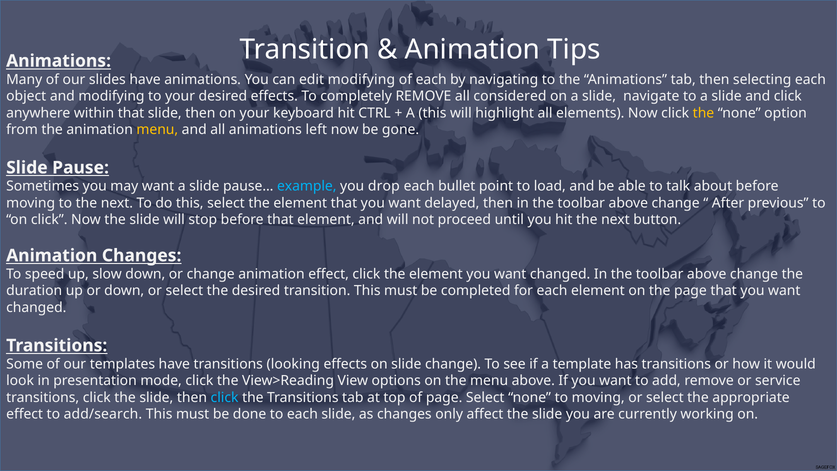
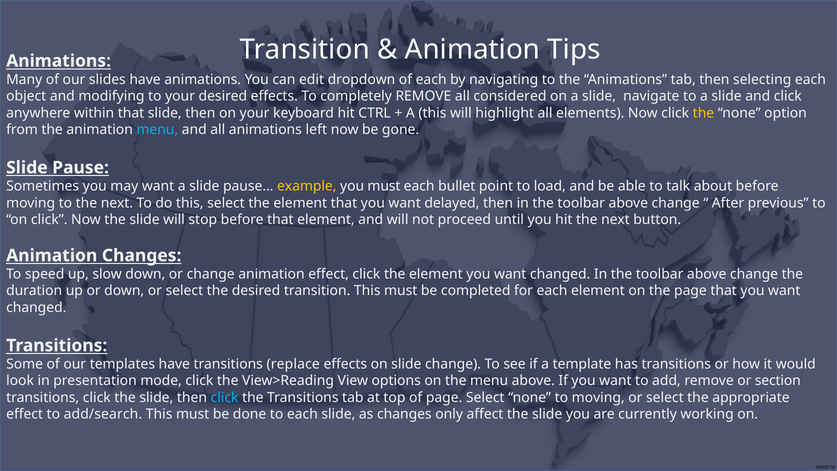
edit modifying: modifying -> dropdown
menu at (157, 130) colour: yellow -> light blue
example colour: light blue -> yellow
you drop: drop -> must
looking: looking -> replace
service: service -> section
